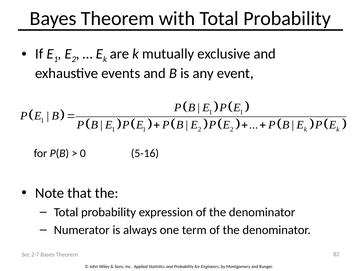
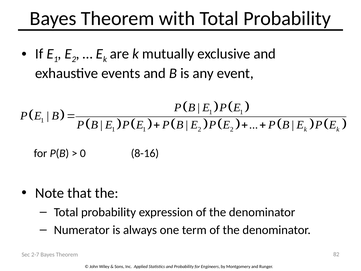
5-16: 5-16 -> 8-16
